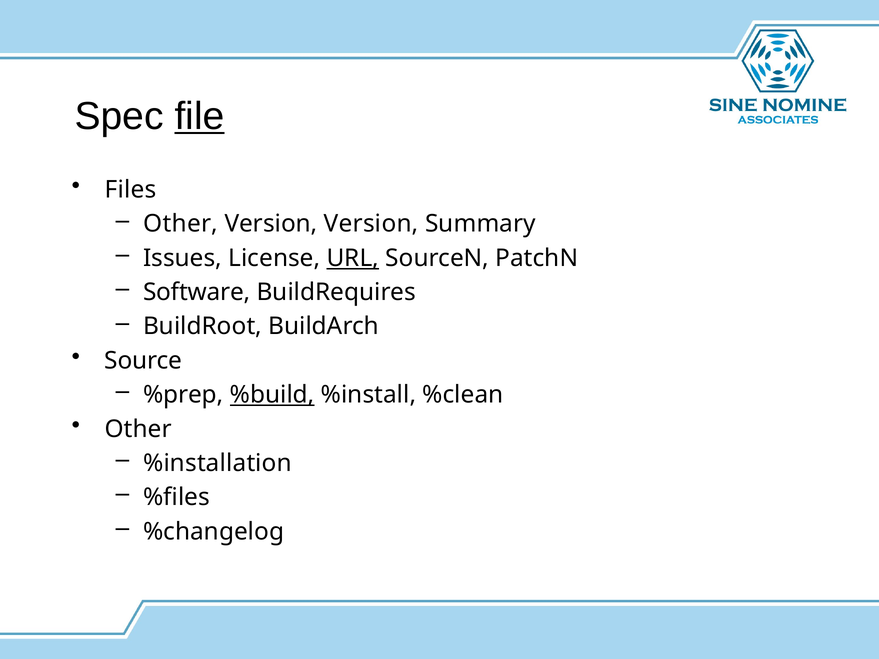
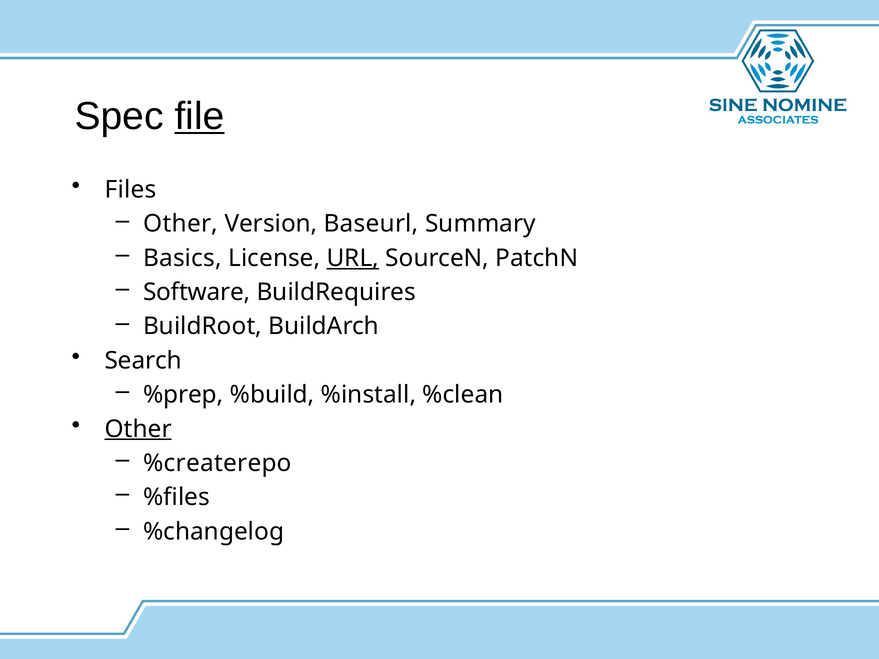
Version Version: Version -> Baseurl
Issues: Issues -> Basics
Source: Source -> Search
%build underline: present -> none
Other at (138, 429) underline: none -> present
%installation: %installation -> %createrepo
